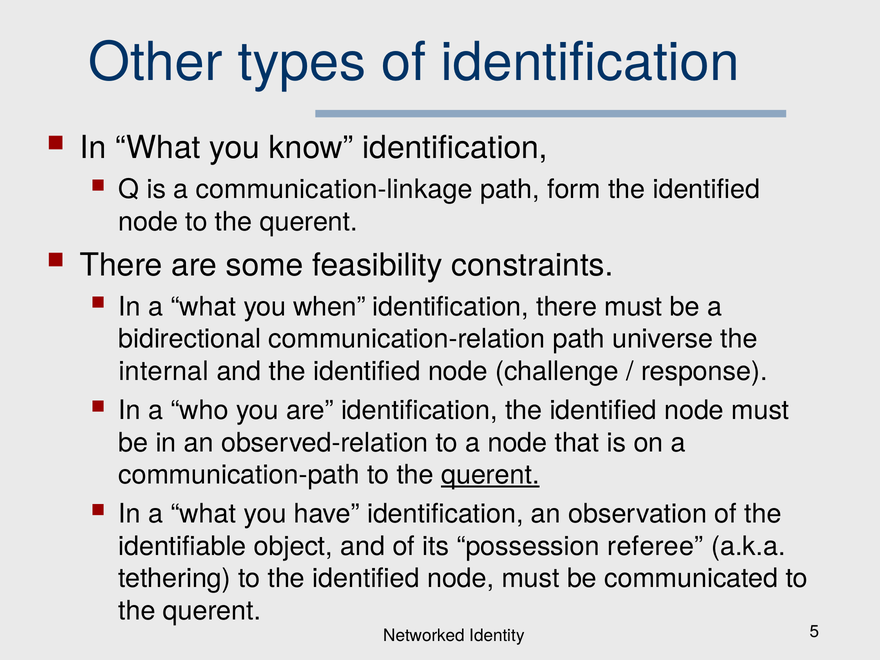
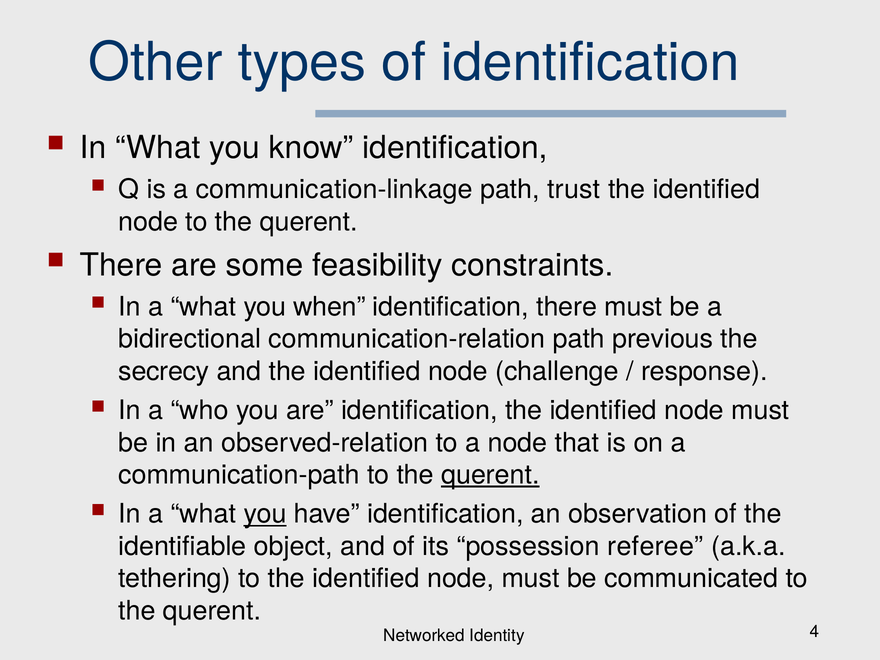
form: form -> trust
universe: universe -> previous
internal: internal -> secrecy
you at (265, 514) underline: none -> present
5: 5 -> 4
